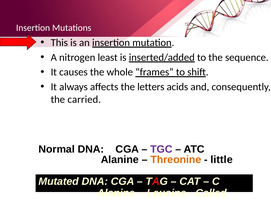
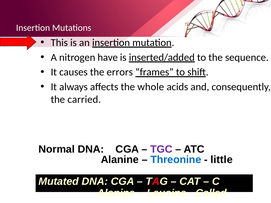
least: least -> have
whole: whole -> errors
letters: letters -> whole
Threonine colour: orange -> blue
